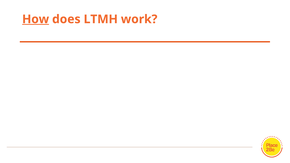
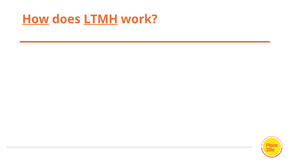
LTMH underline: none -> present
